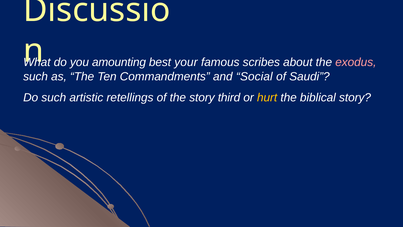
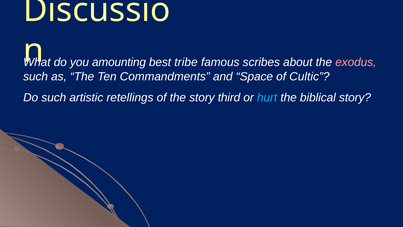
your: your -> tribe
Social: Social -> Space
Saudi: Saudi -> Cultic
hurt colour: yellow -> light blue
